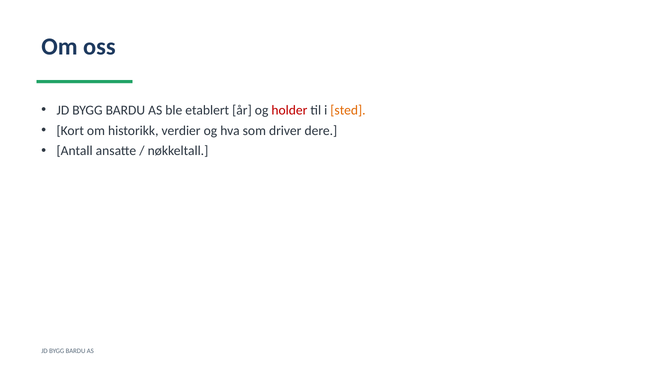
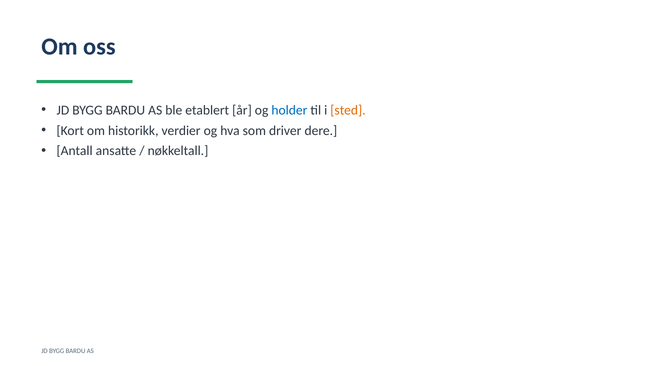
holder colour: red -> blue
